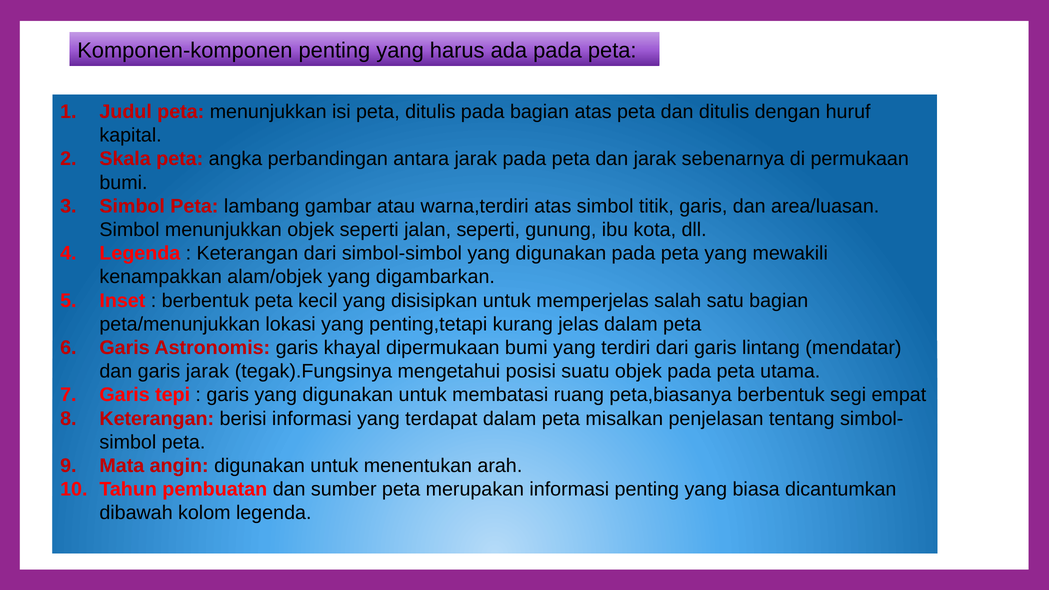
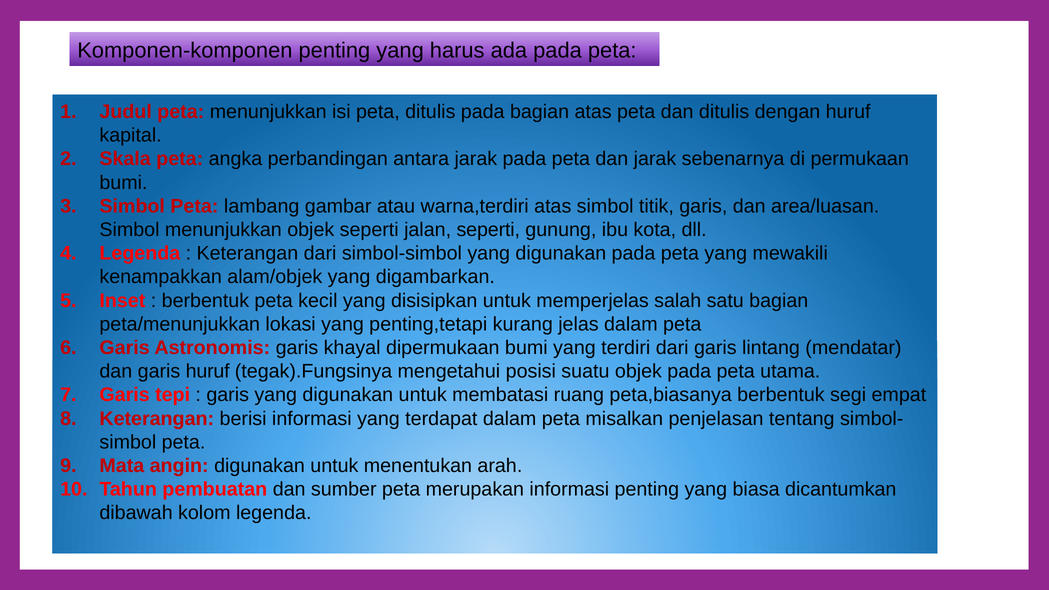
garis jarak: jarak -> huruf
